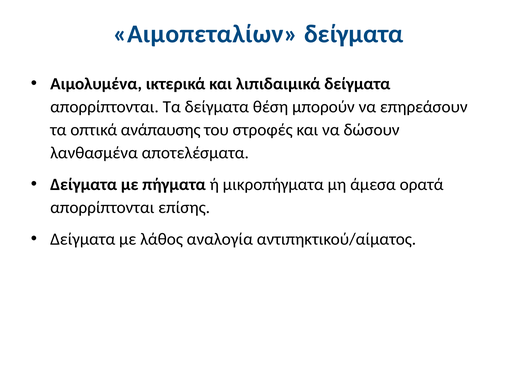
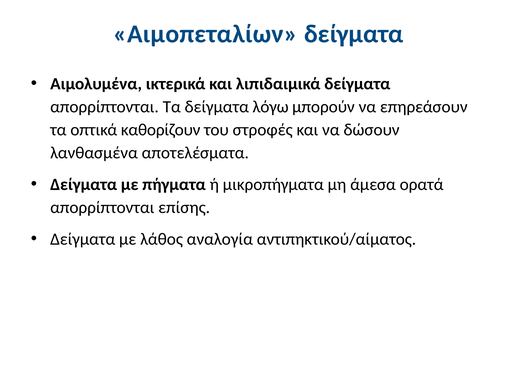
θέση: θέση -> λόγω
ανάπαυσης: ανάπαυσης -> καθορίζουν
